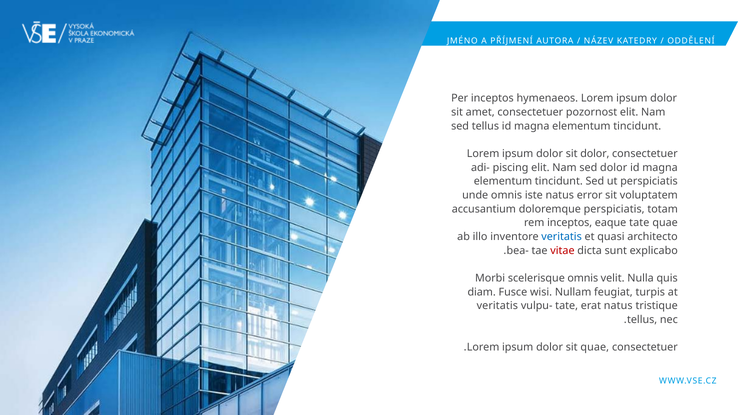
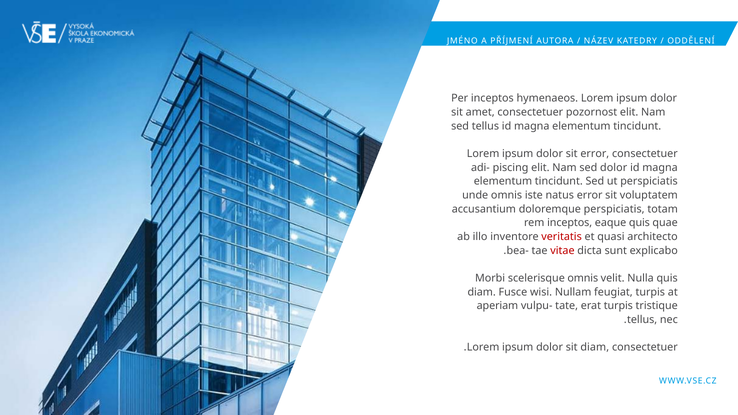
sit dolor: dolor -> error
eaque tate: tate -> quis
veritatis at (562, 237) colour: blue -> red
veritatis at (497, 306): veritatis -> aperiam
erat natus: natus -> turpis
sit quae: quae -> diam
